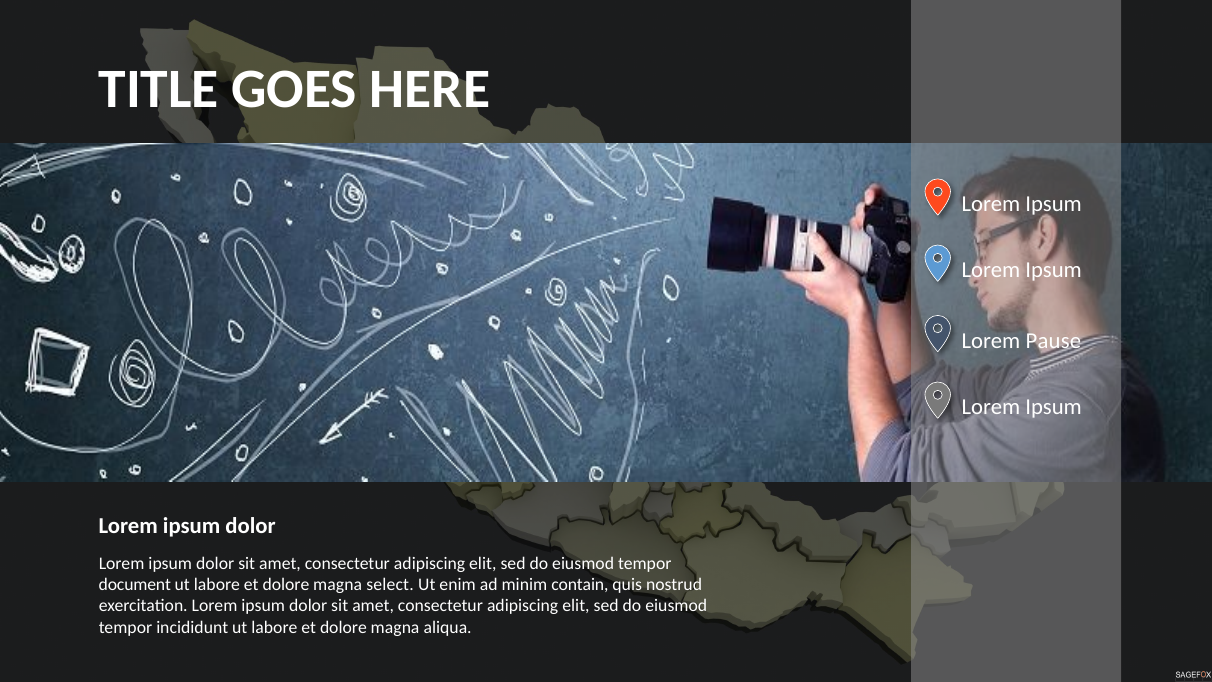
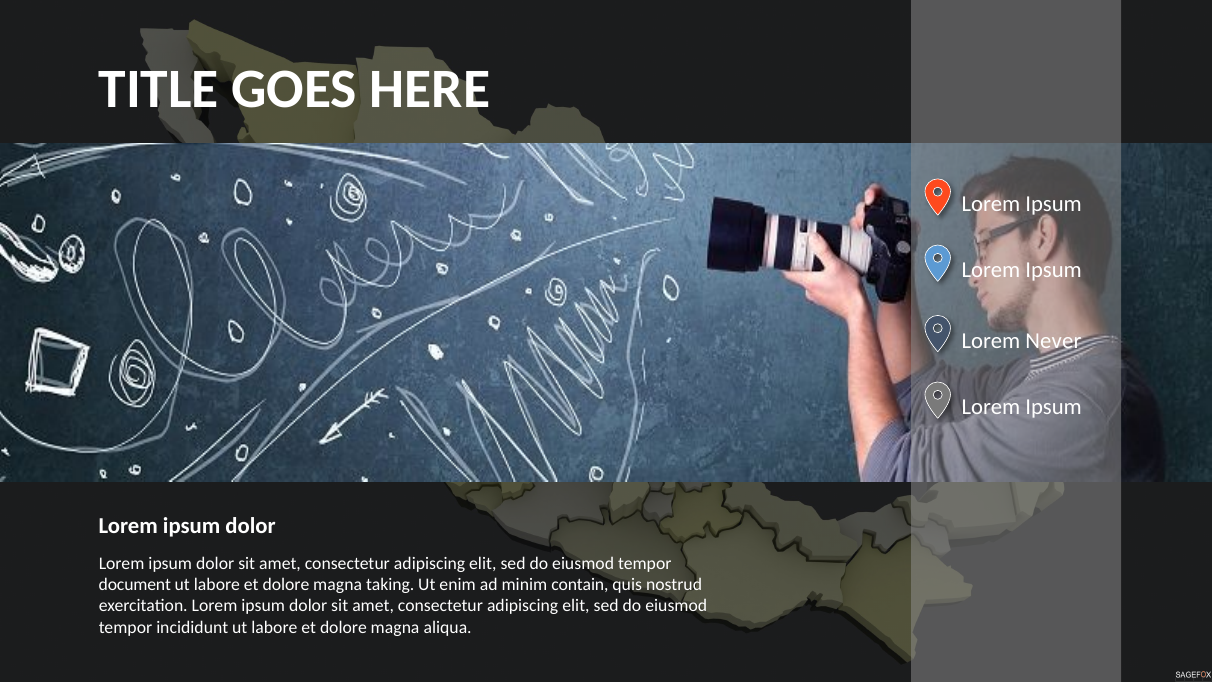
Pause: Pause -> Never
select: select -> taking
